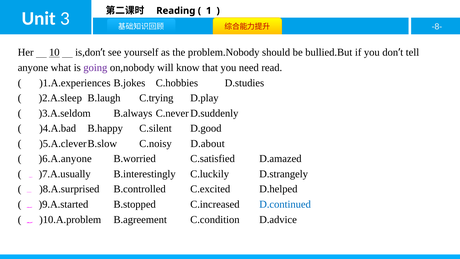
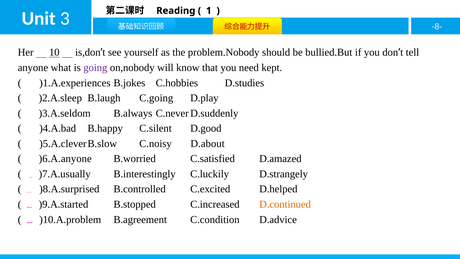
read: read -> kept
C.trying: C.trying -> C.going
D.continued colour: blue -> orange
